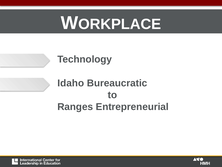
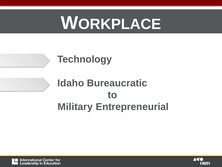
Ranges: Ranges -> Military
